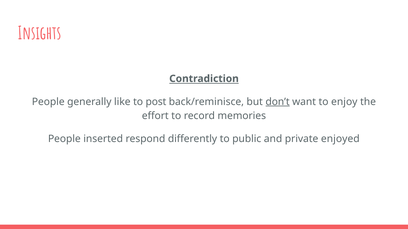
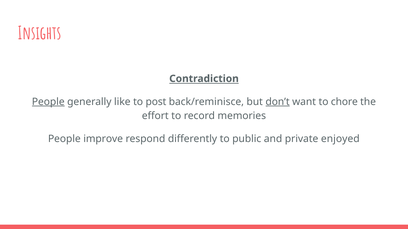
People at (48, 102) underline: none -> present
enjoy: enjoy -> chore
inserted: inserted -> improve
